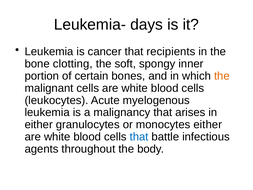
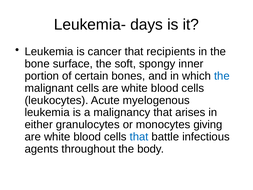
clotting: clotting -> surface
the at (222, 76) colour: orange -> blue
monocytes either: either -> giving
